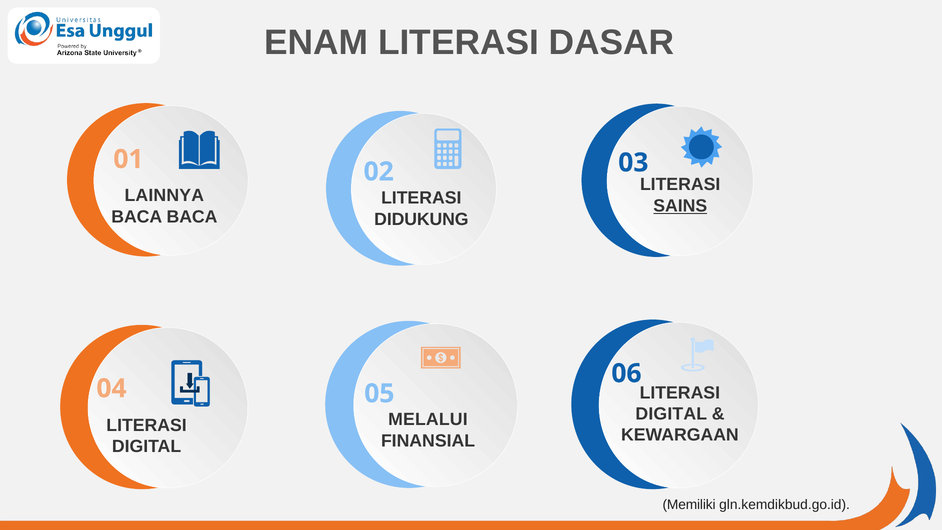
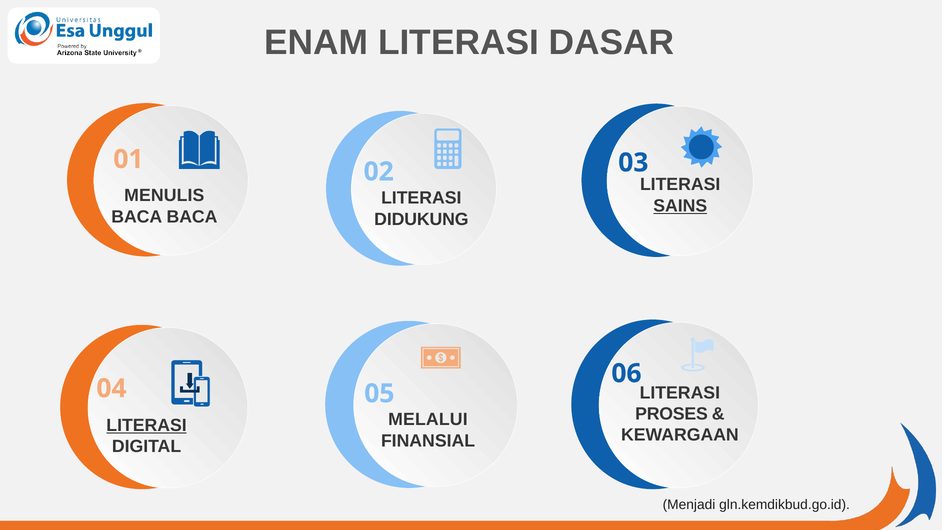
LAINNYA: LAINNYA -> MENULIS
DIGITAL at (671, 414): DIGITAL -> PROSES
LITERASI at (147, 425) underline: none -> present
Memiliki: Memiliki -> Menjadi
